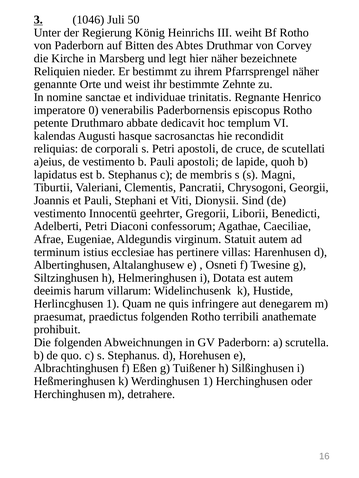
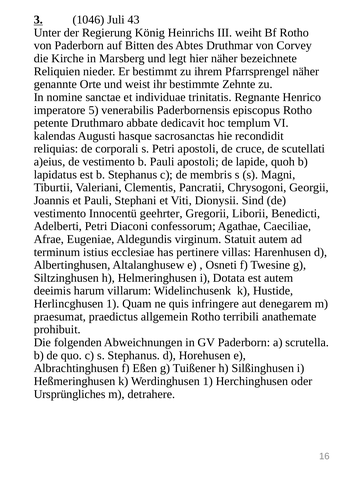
50: 50 -> 43
0: 0 -> 5
praedictus folgenden: folgenden -> allgemein
Herchinghusen at (70, 395): Herchinghusen -> Ursprüngliches
